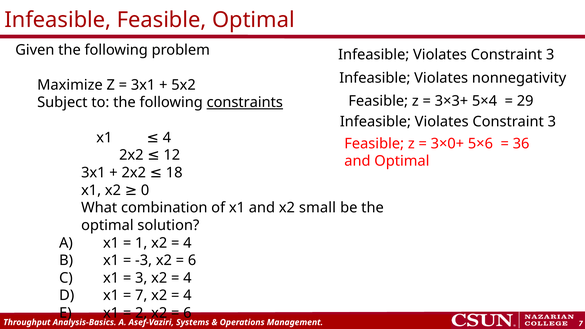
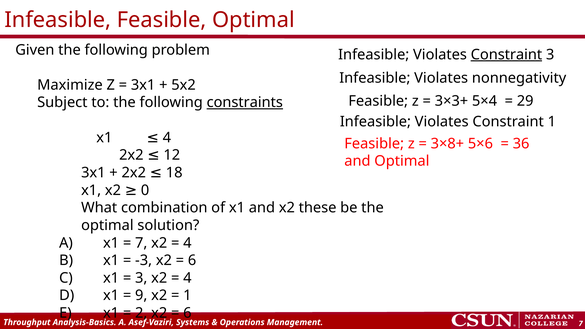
Constraint at (506, 55) underline: none -> present
3 at (552, 122): 3 -> 1
3×0+: 3×0+ -> 3×8+
small: small -> these
1 at (141, 243): 1 -> 7
7 at (141, 296): 7 -> 9
4 at (187, 296): 4 -> 1
